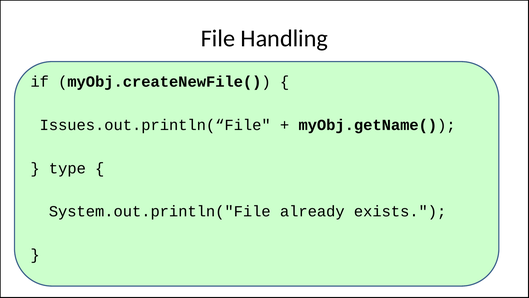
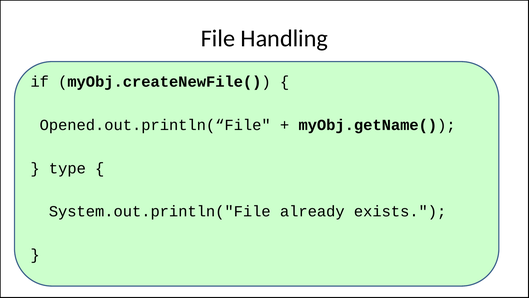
Issues.out.println(“File: Issues.out.println(“File -> Opened.out.println(“File
